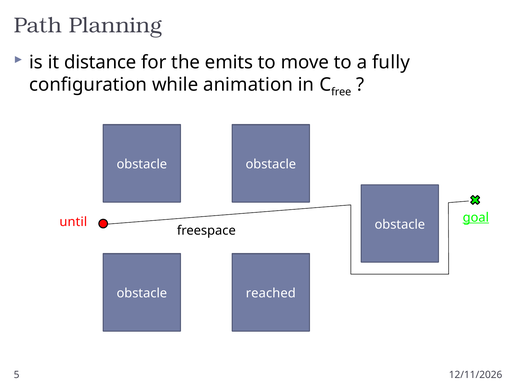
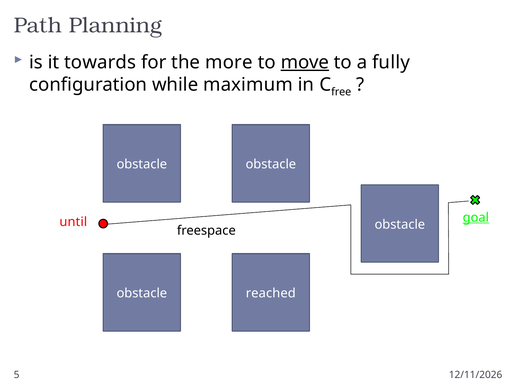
distance: distance -> towards
emits: emits -> more
move underline: none -> present
animation: animation -> maximum
